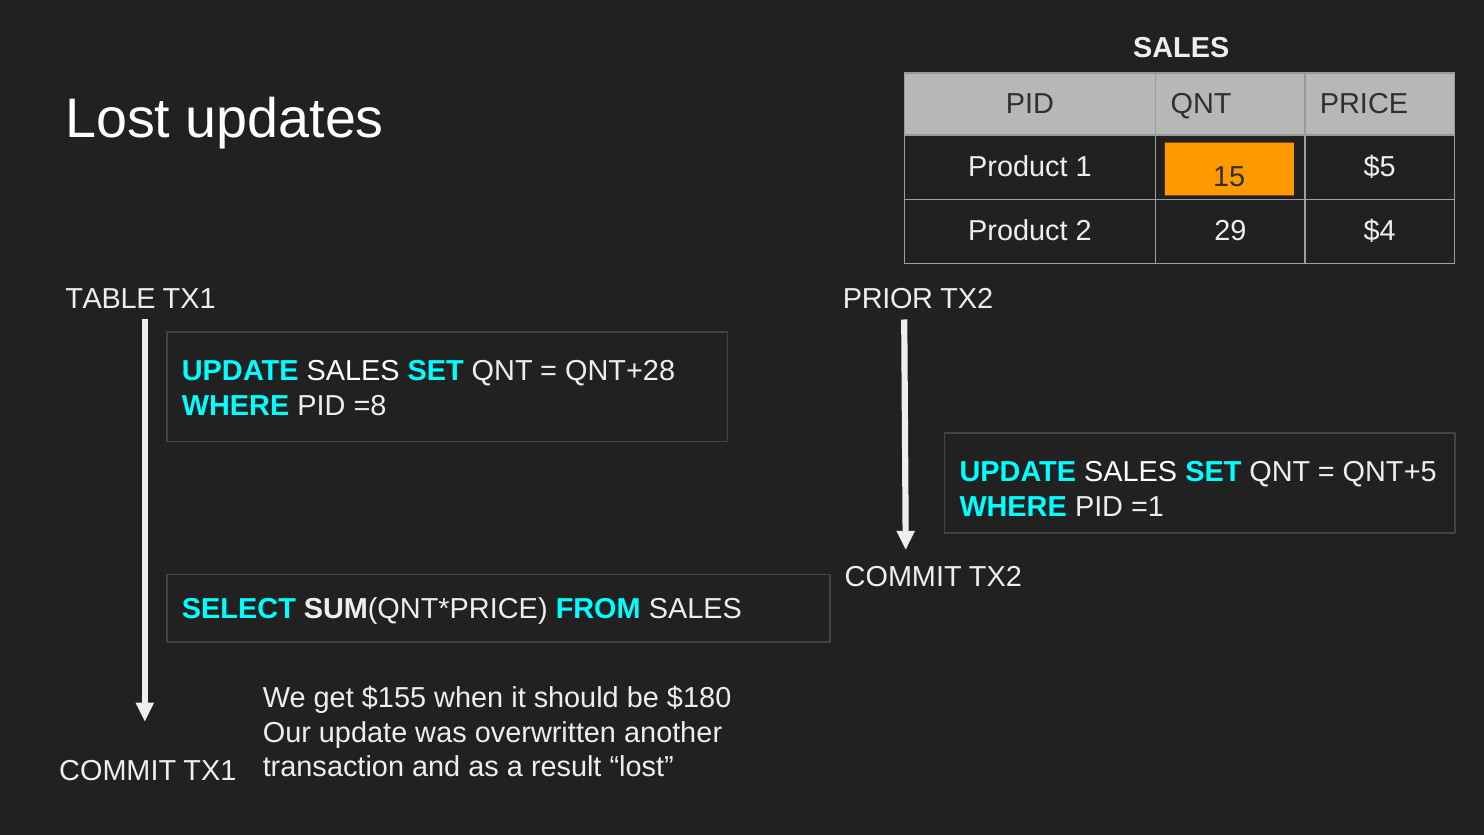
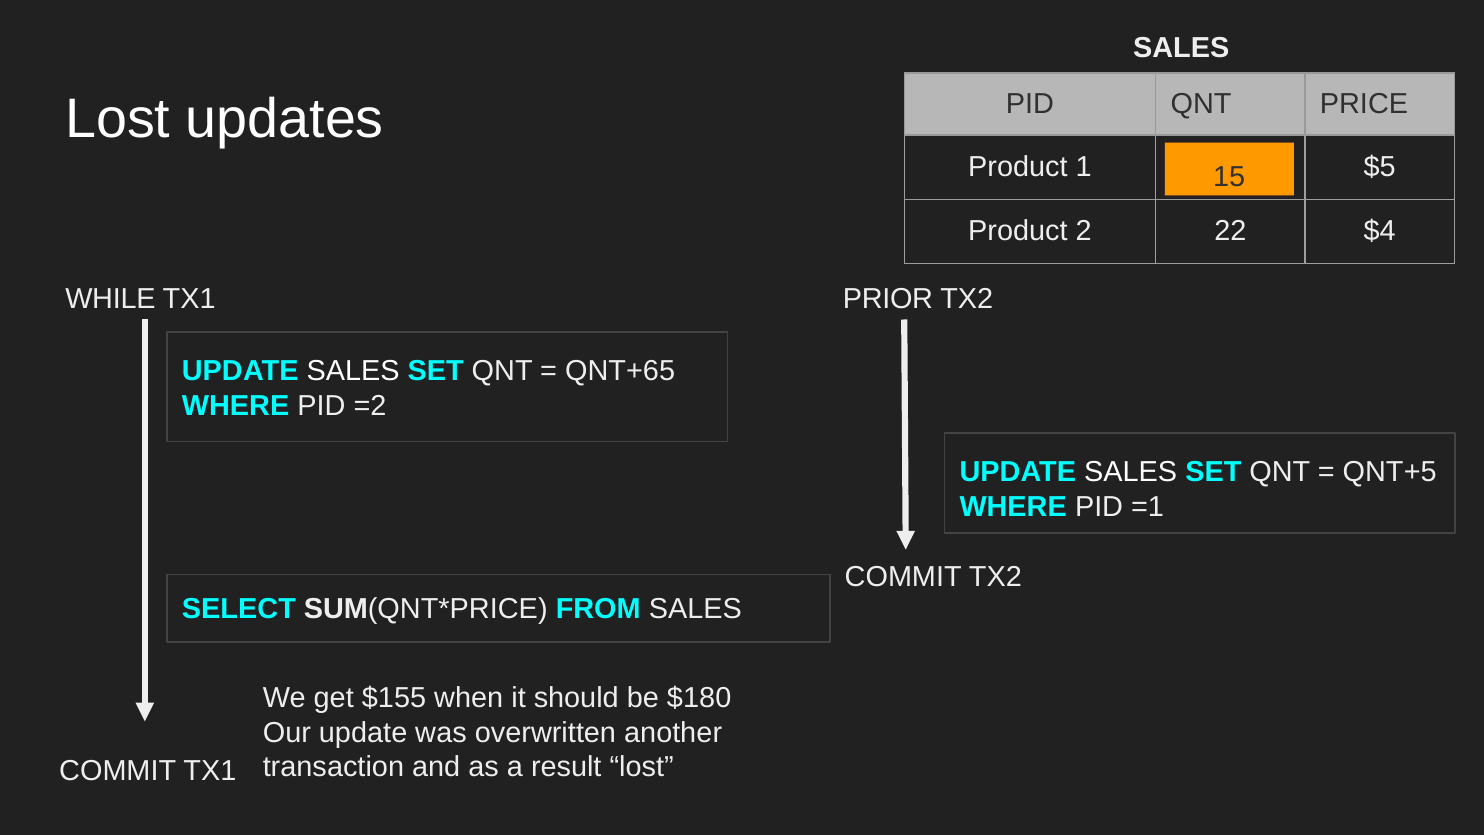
29: 29 -> 22
TABLE: TABLE -> WHILE
QNT+28: QNT+28 -> QNT+65
=8: =8 -> =2
